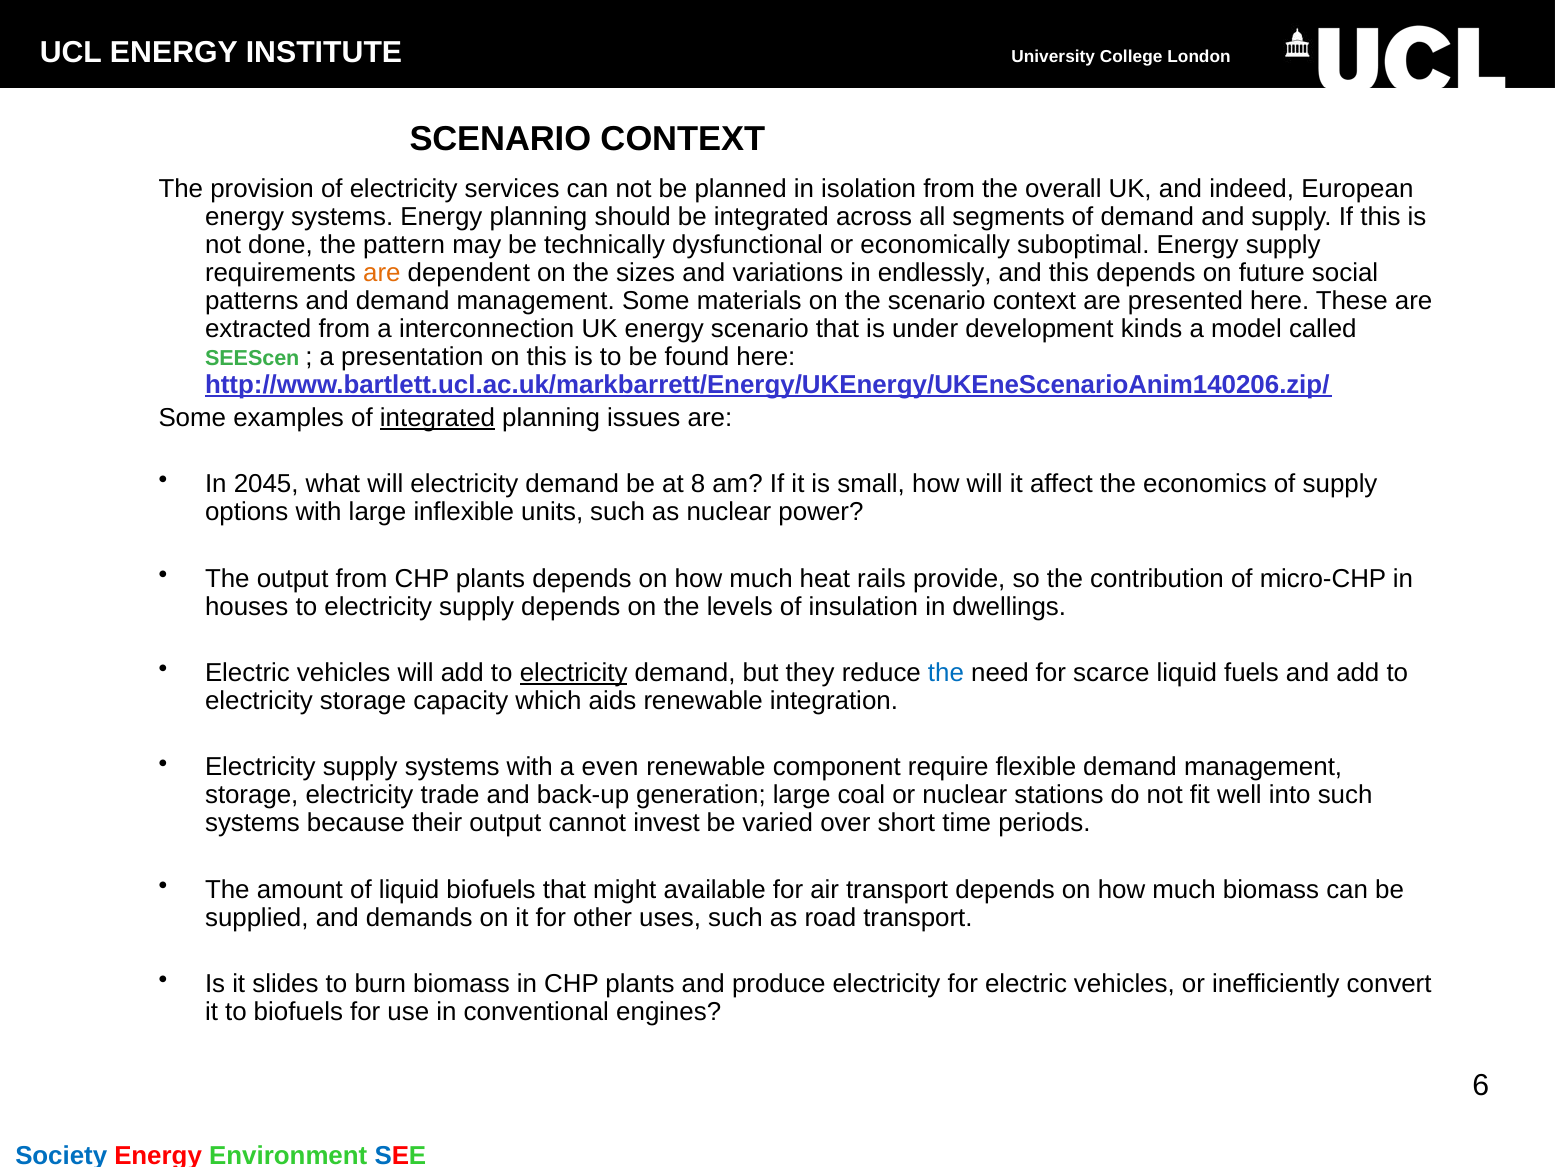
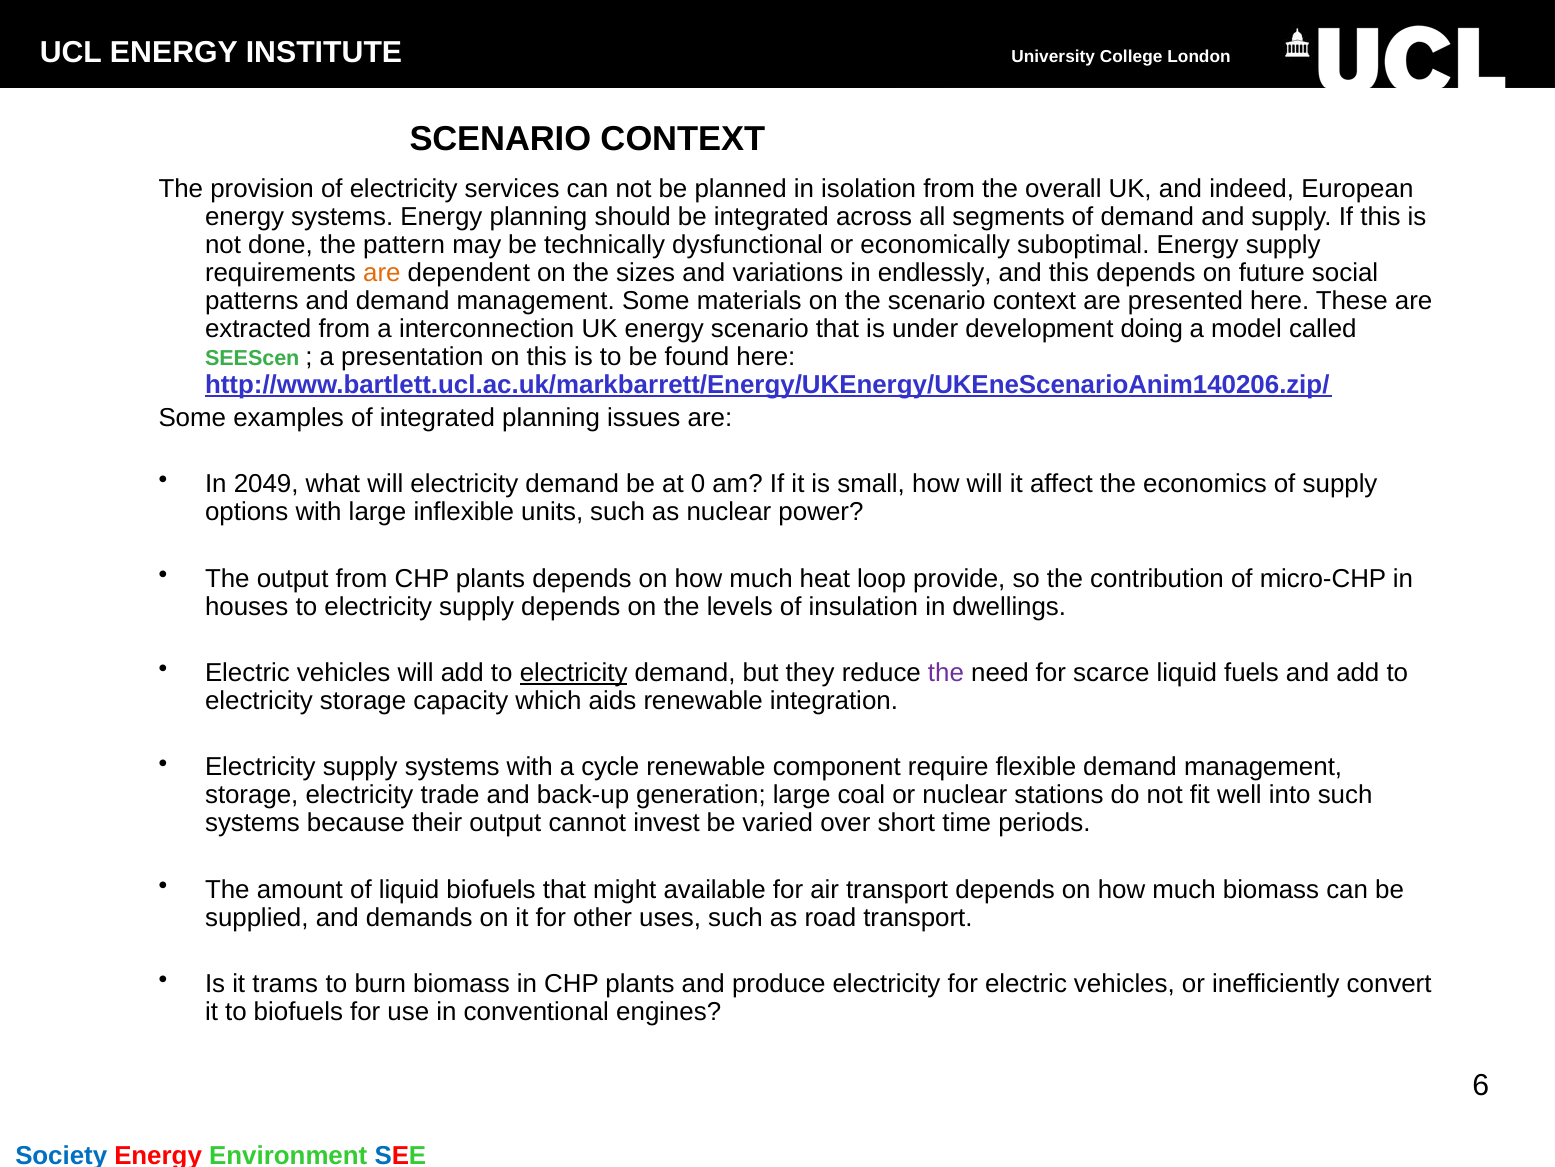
kinds: kinds -> doing
integrated at (438, 417) underline: present -> none
2045: 2045 -> 2049
8: 8 -> 0
rails: rails -> loop
the at (946, 673) colour: blue -> purple
even: even -> cycle
slides: slides -> trams
